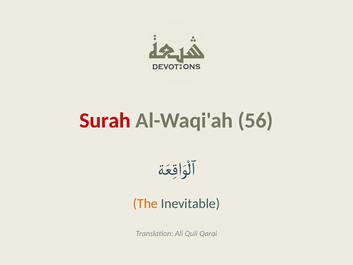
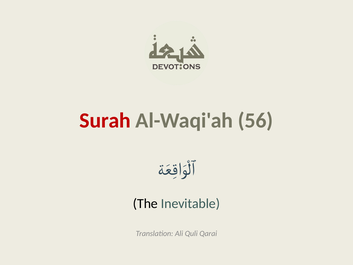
The colour: orange -> black
